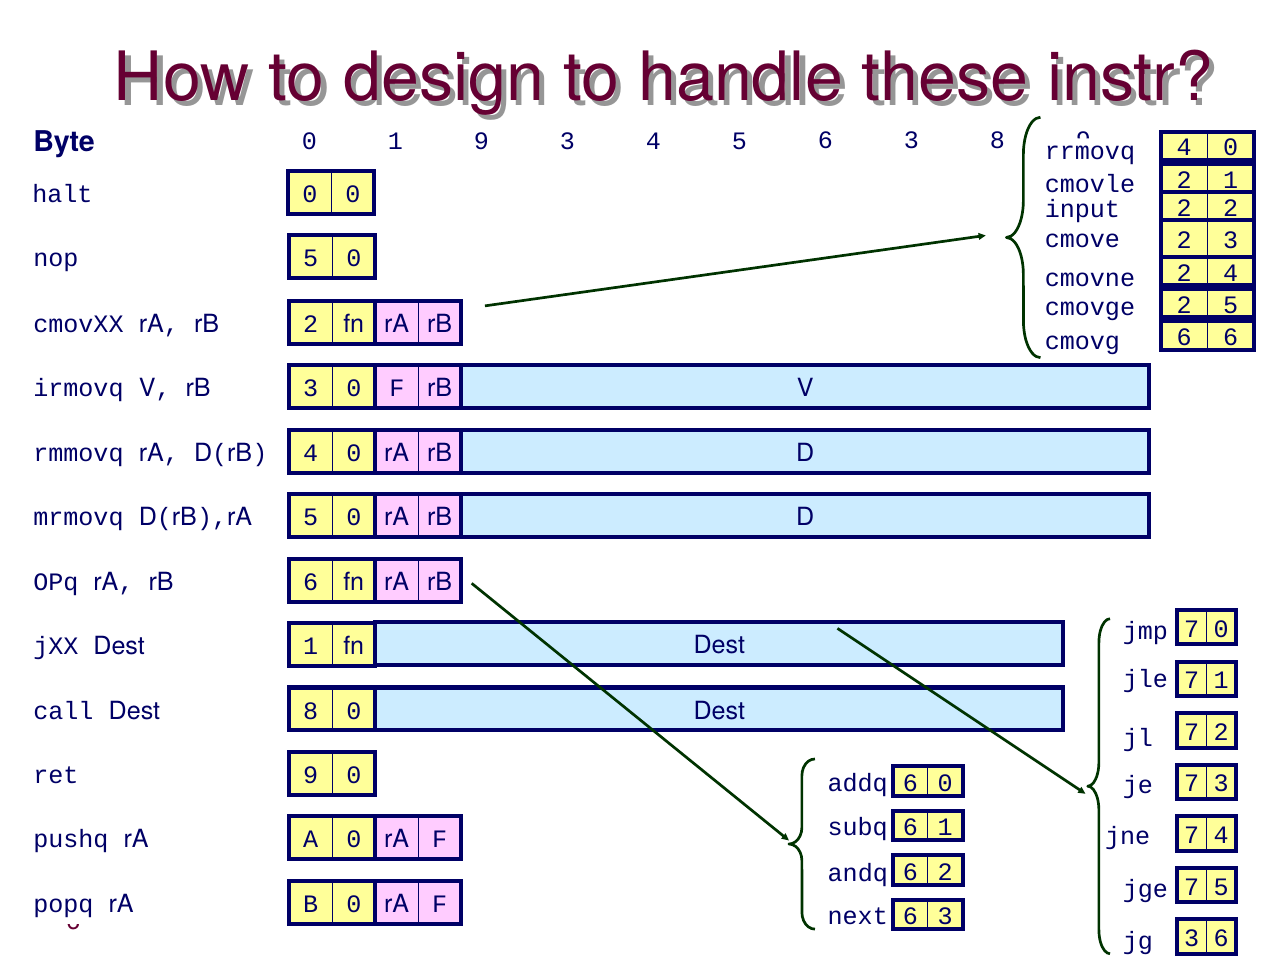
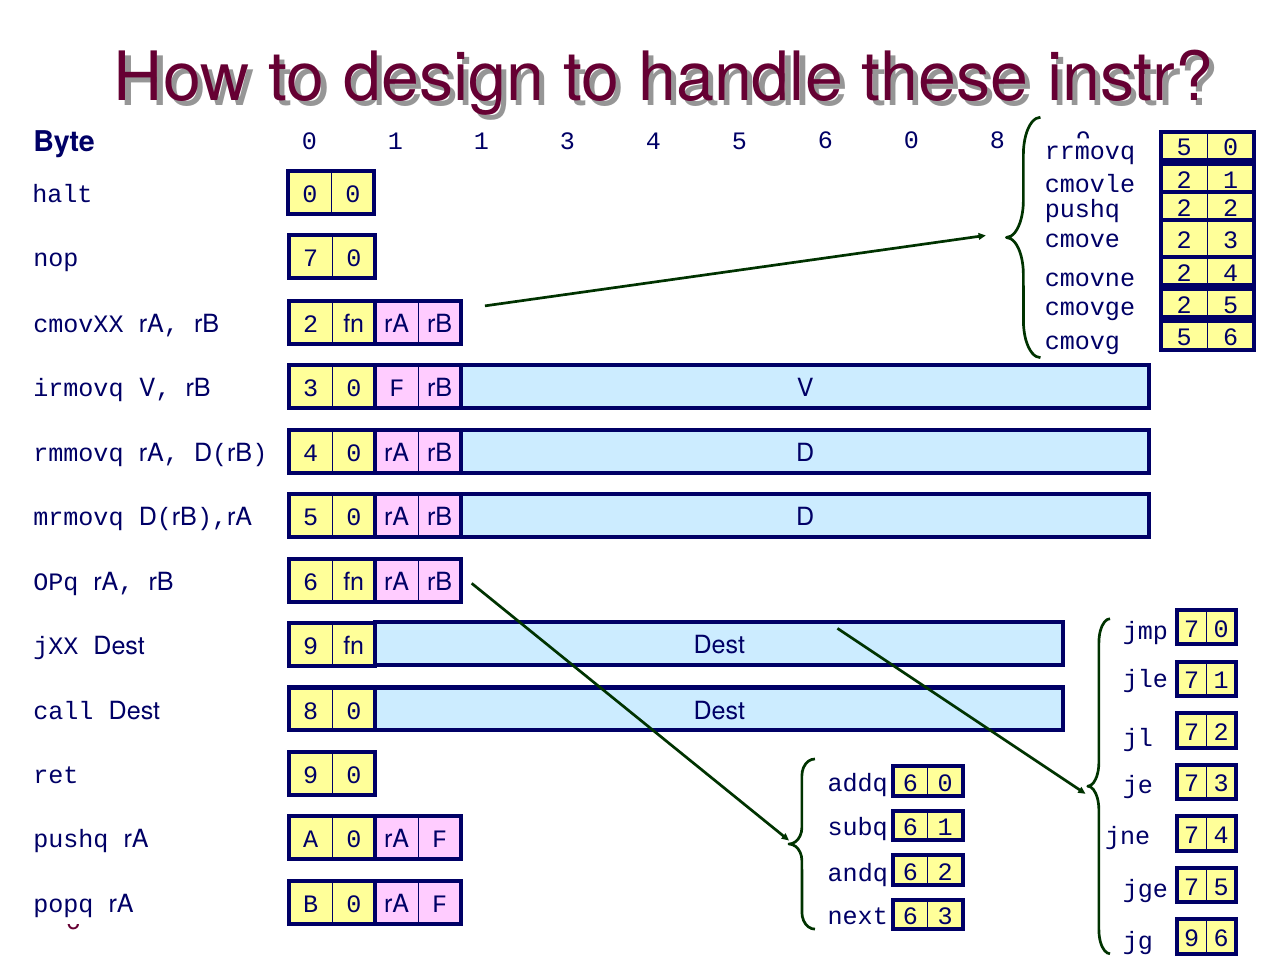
1 9: 9 -> 1
5 6 3: 3 -> 0
4 at (1184, 148): 4 -> 5
input at (1082, 209): input -> pushq
nop 5: 5 -> 7
cmovg 6: 6 -> 5
Dest 1: 1 -> 9
jg 3: 3 -> 9
